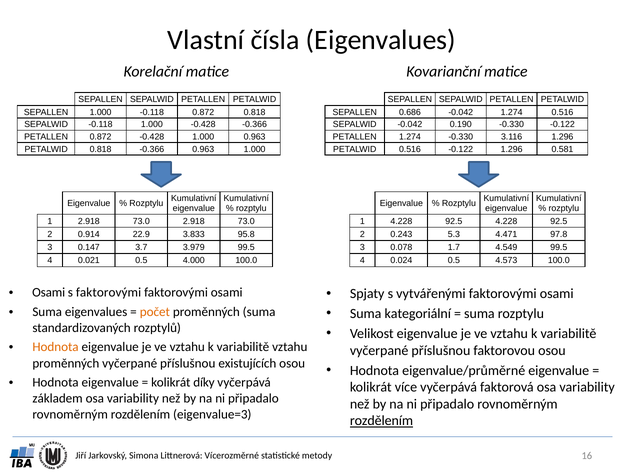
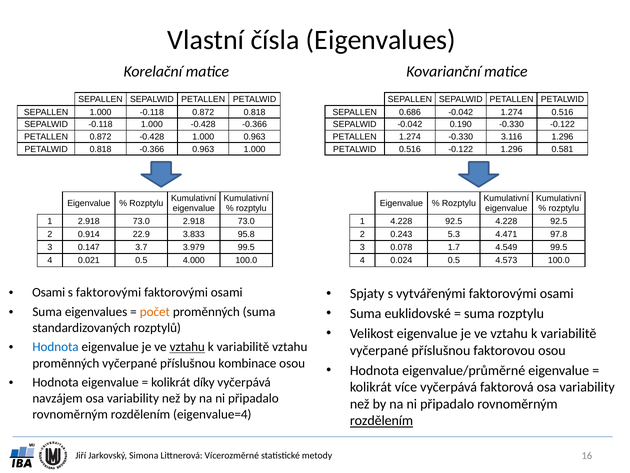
kategoriální: kategoriální -> euklidovské
Hodnota at (56, 347) colour: orange -> blue
vztahu at (187, 347) underline: none -> present
existujících: existujících -> kombinace
základem: základem -> navzájem
eigenvalue=3: eigenvalue=3 -> eigenvalue=4
